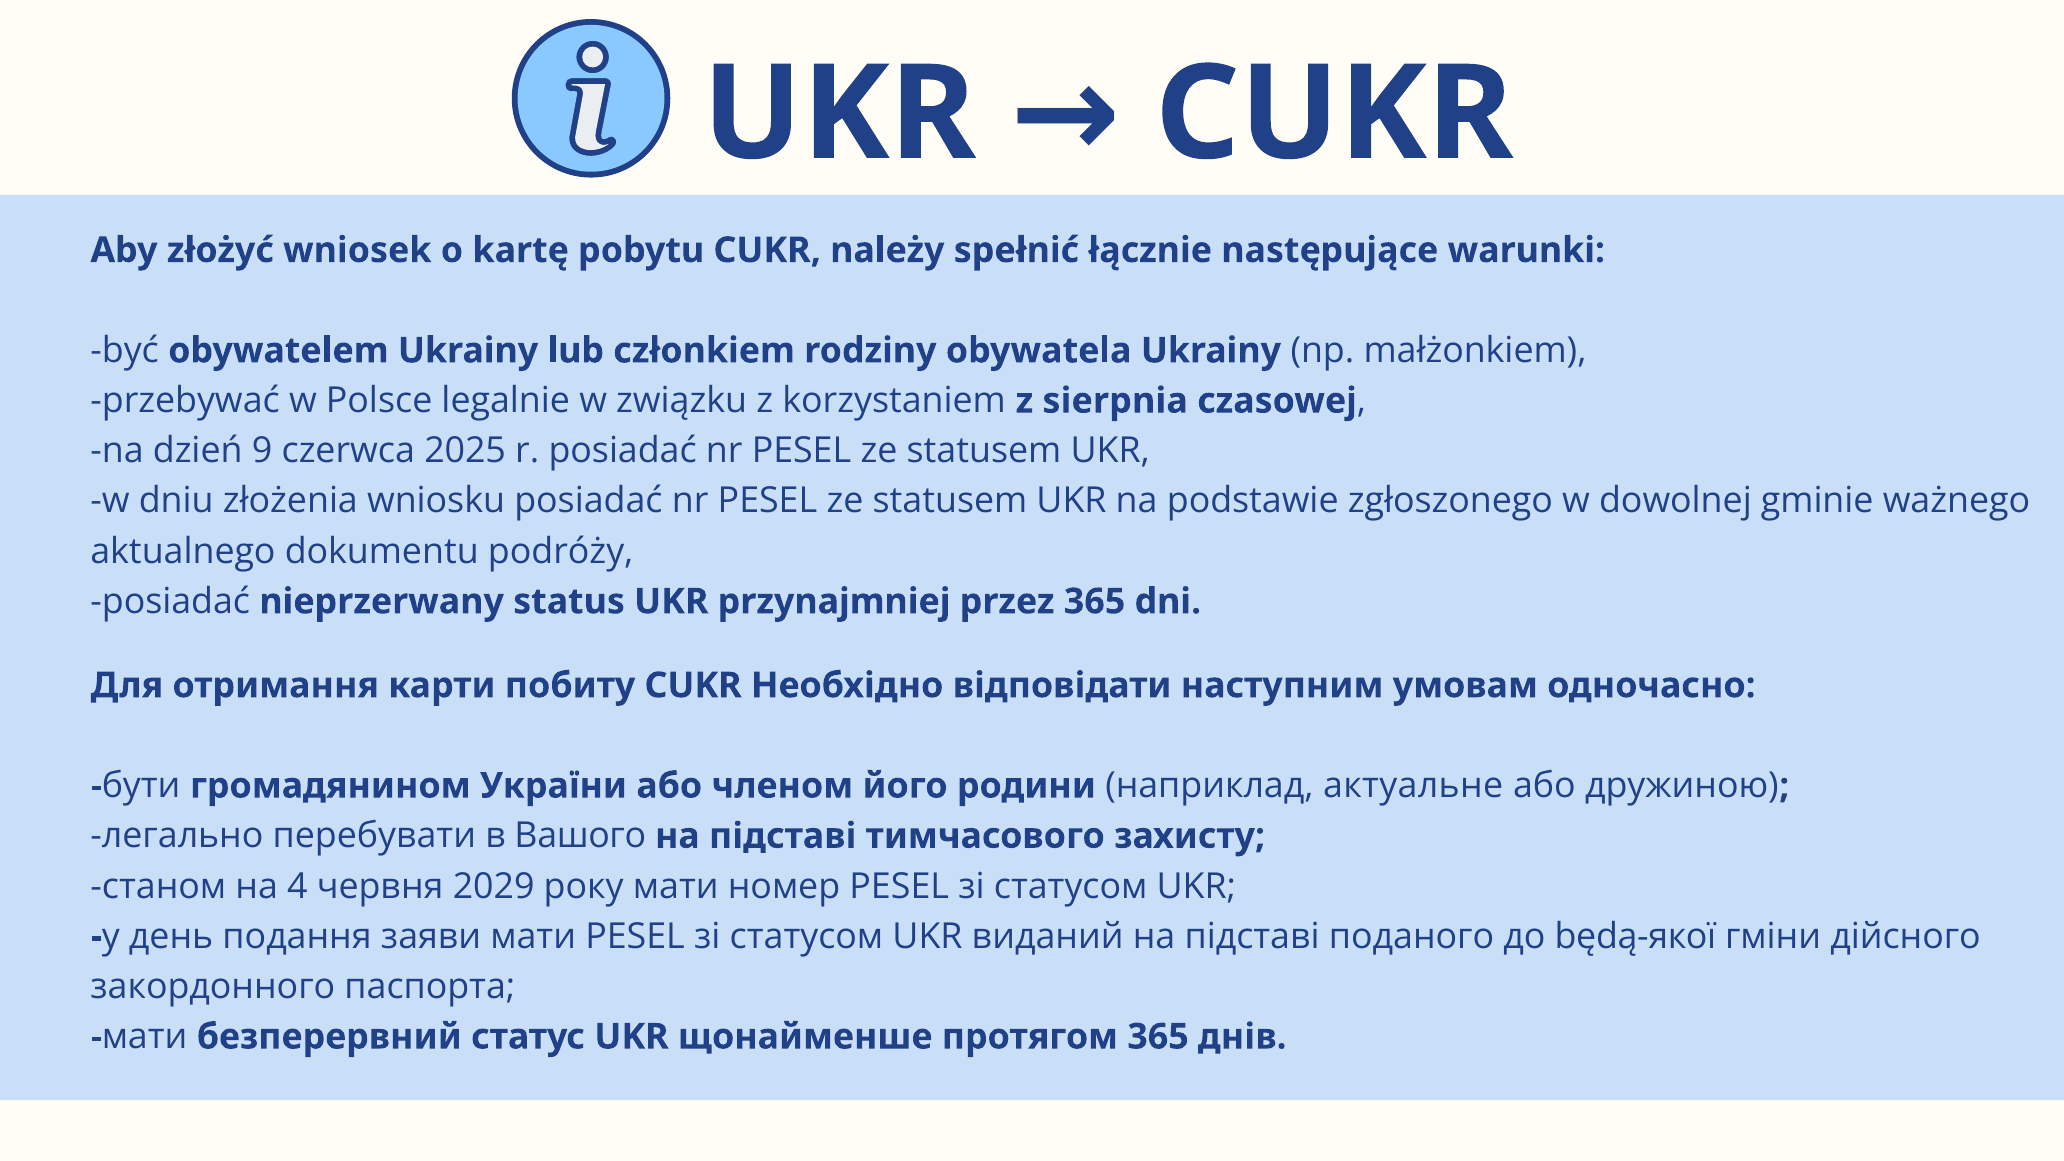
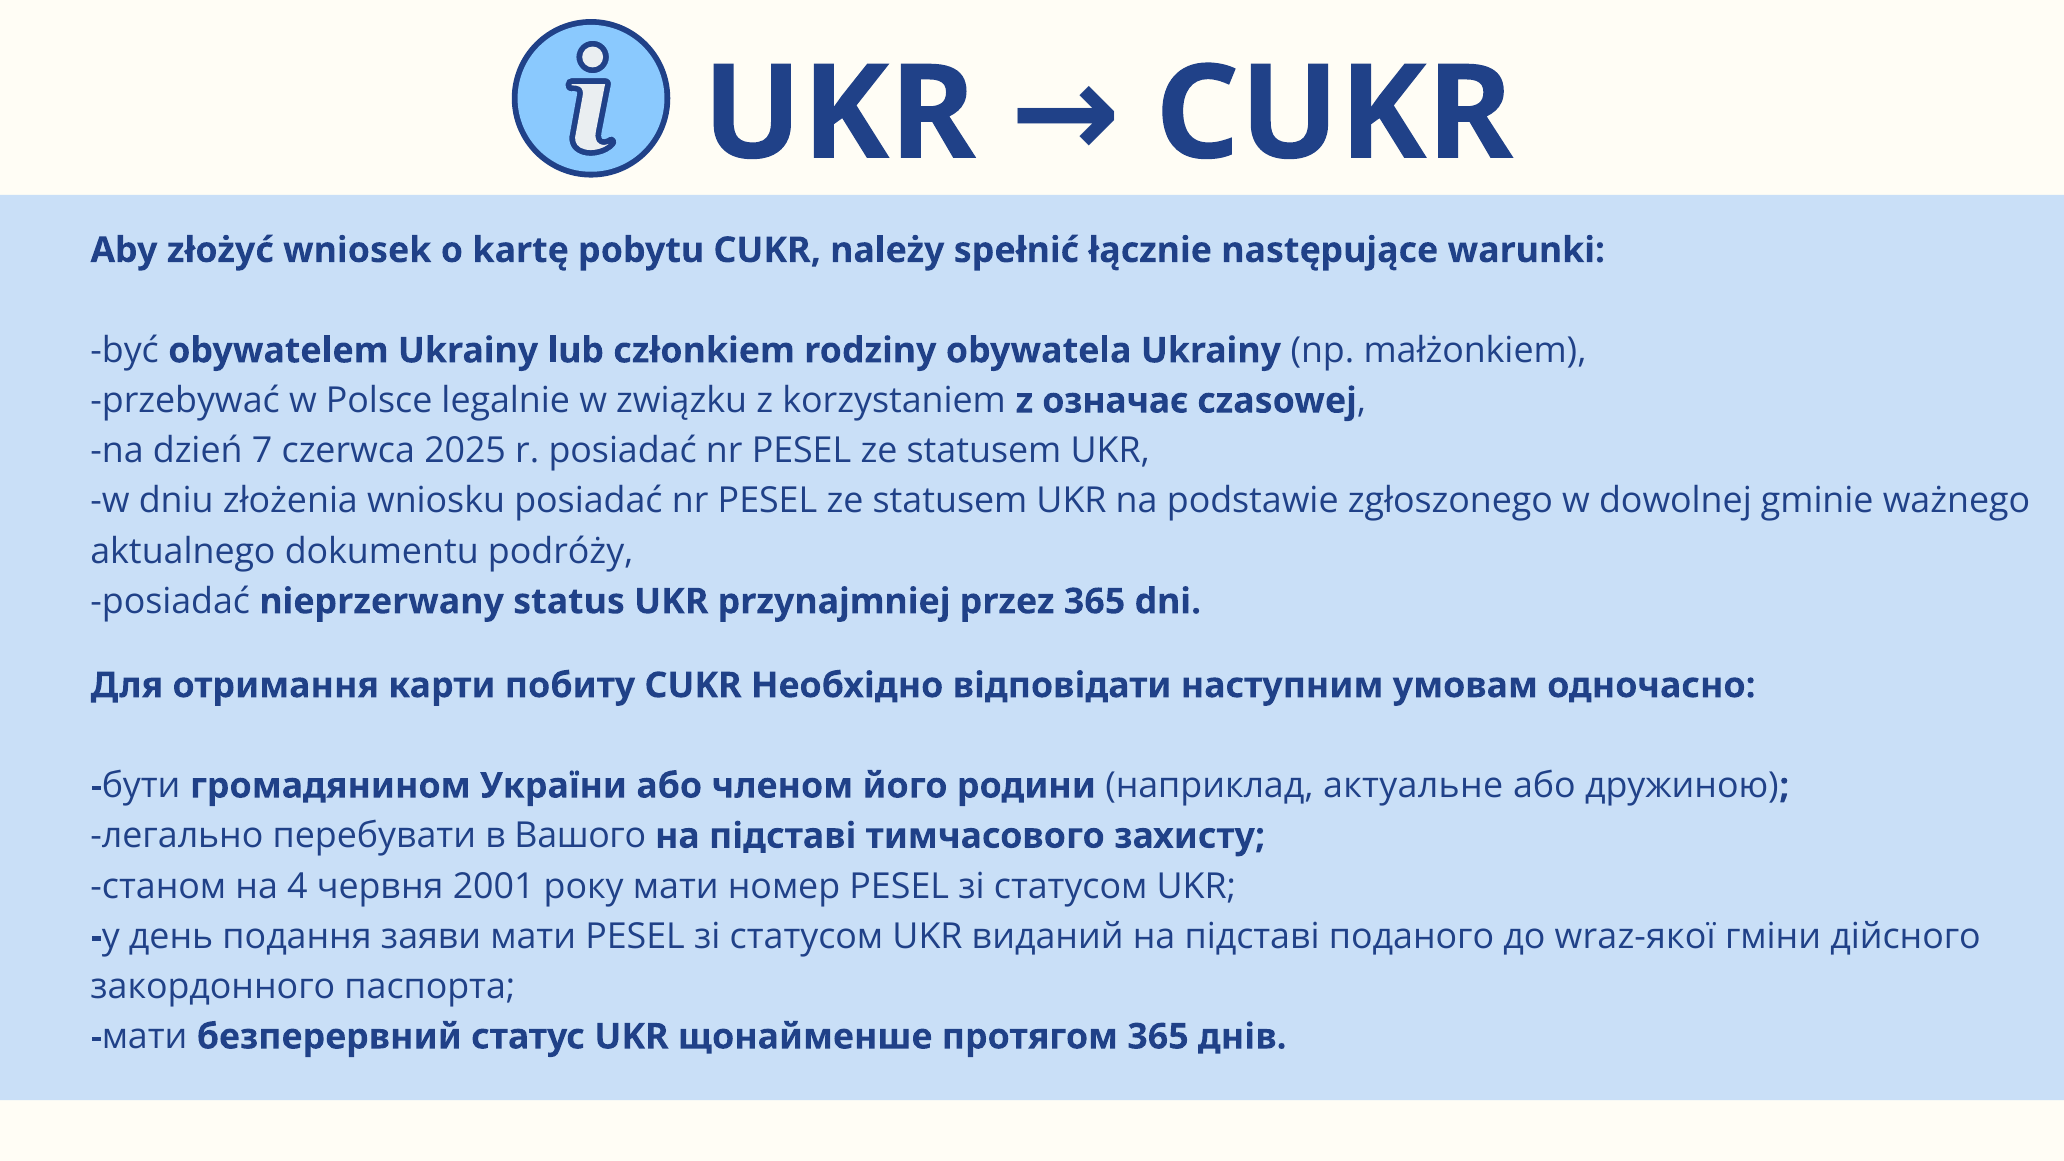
sierpnia: sierpnia -> означає
9: 9 -> 7
2029: 2029 -> 2001
będą-якої: będą-якої -> wraz-якої
